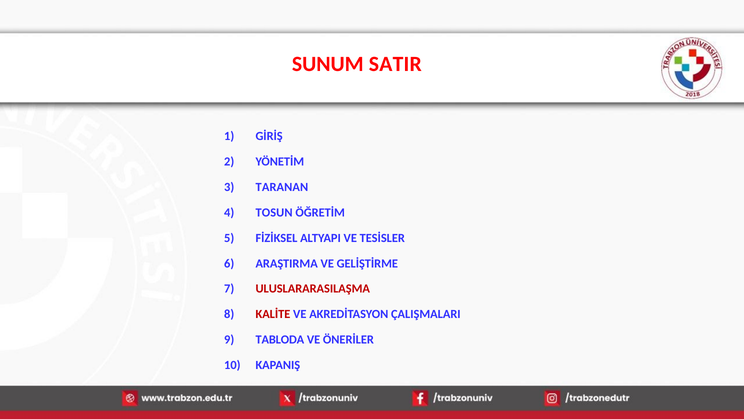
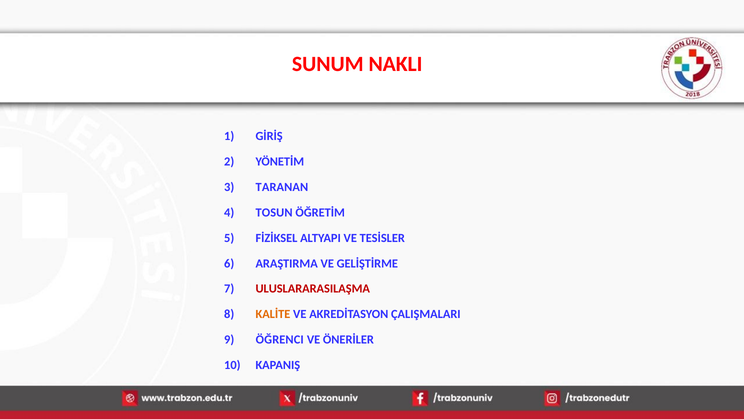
SATIR: SATIR -> NAKLI
KALİTE colour: red -> orange
TABLODA: TABLODA -> ÖĞRENCI
